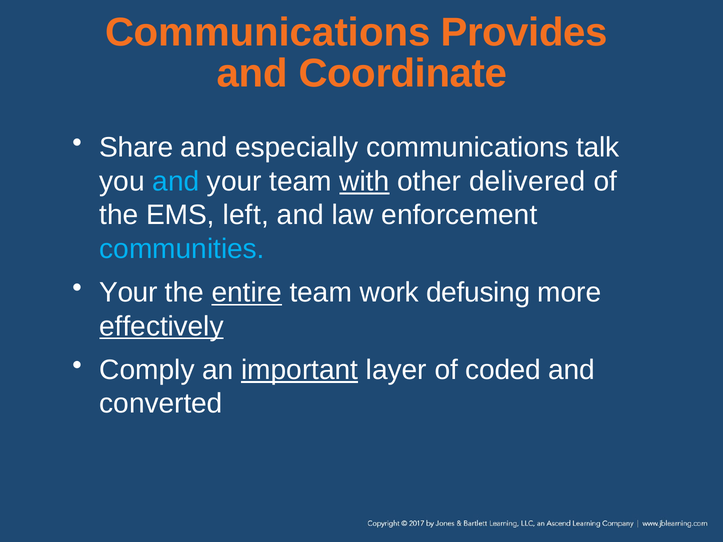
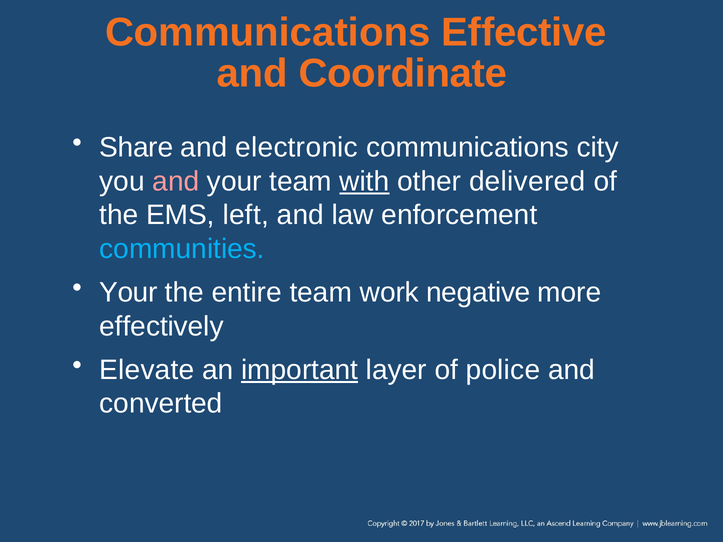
Provides: Provides -> Effective
especially: especially -> electronic
talk: talk -> city
and at (176, 182) colour: light blue -> pink
entire underline: present -> none
defusing: defusing -> negative
effectively underline: present -> none
Comply: Comply -> Elevate
coded: coded -> police
